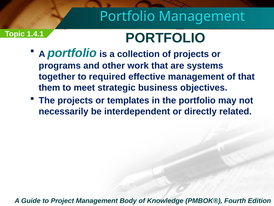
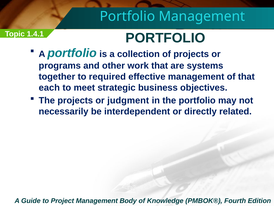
them: them -> each
templates: templates -> judgment
